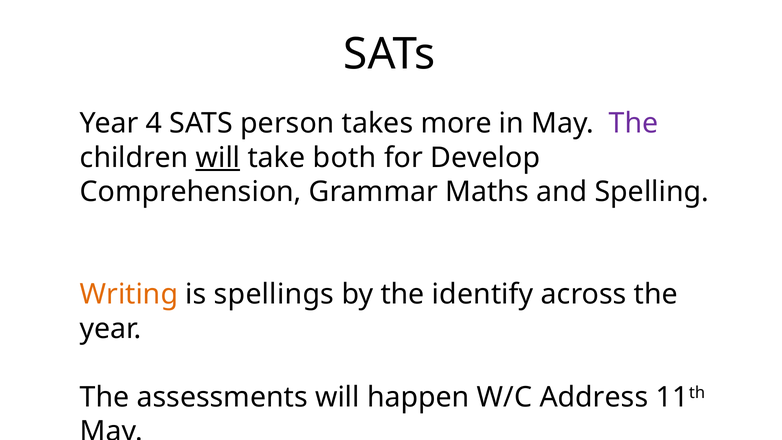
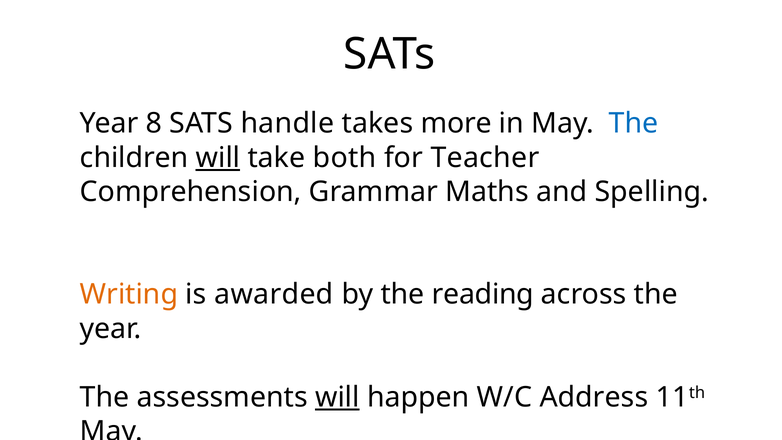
4: 4 -> 8
person: person -> handle
The at (634, 123) colour: purple -> blue
Develop: Develop -> Teacher
spellings: spellings -> awarded
identify: identify -> reading
will at (337, 397) underline: none -> present
